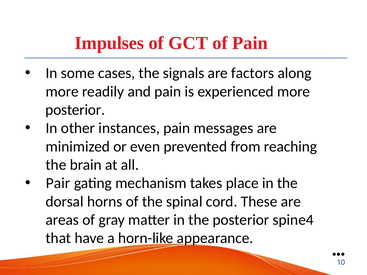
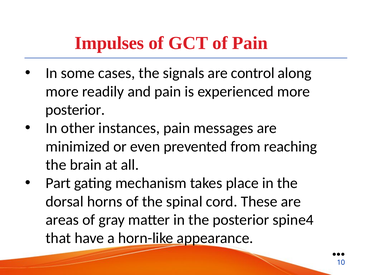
factors: factors -> control
Pair: Pair -> Part
